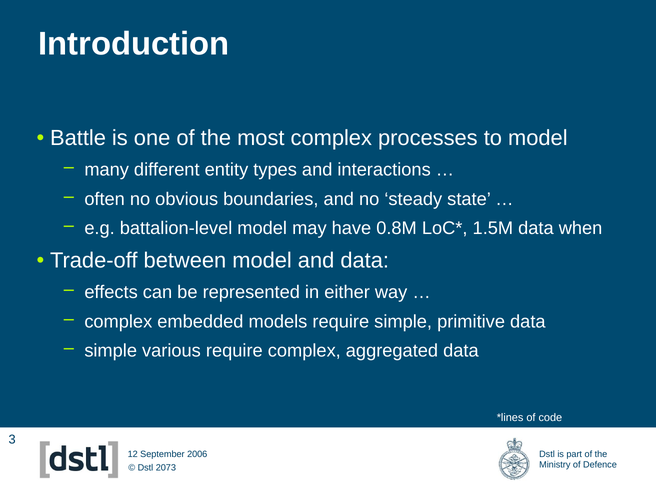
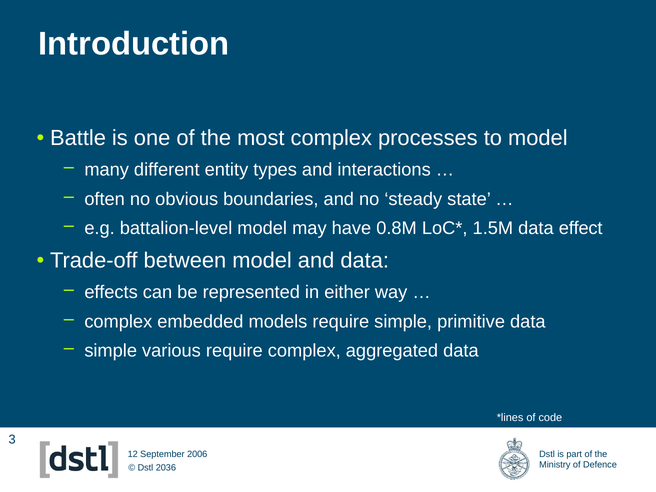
when: when -> effect
2073: 2073 -> 2036
